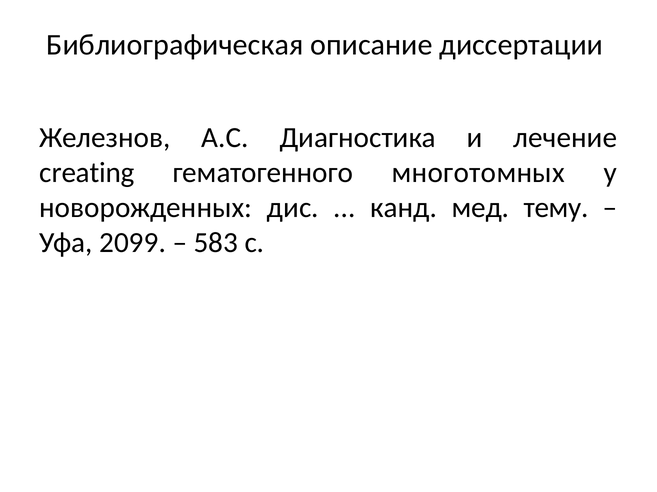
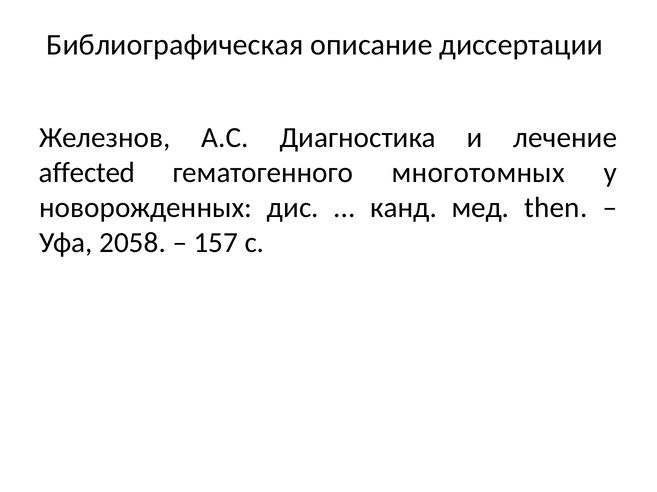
creating: creating -> affected
тему: тему -> then
2099: 2099 -> 2058
583: 583 -> 157
